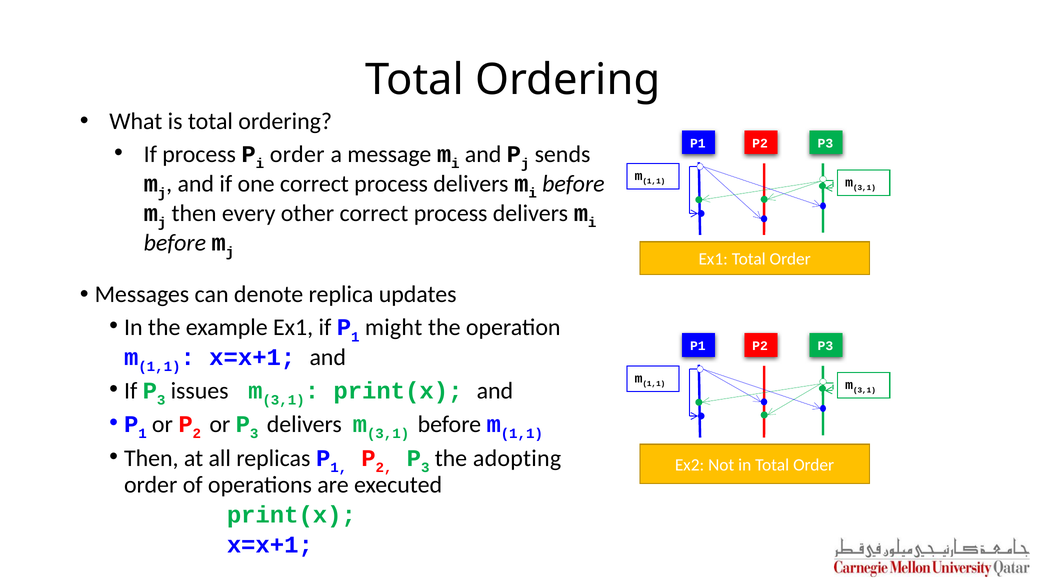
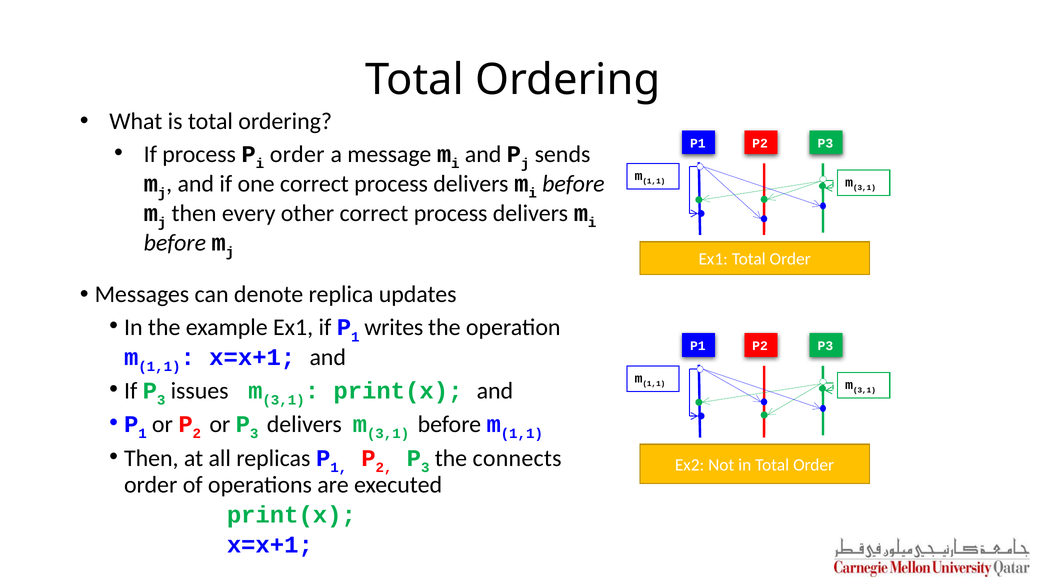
might: might -> writes
adopting: adopting -> connects
